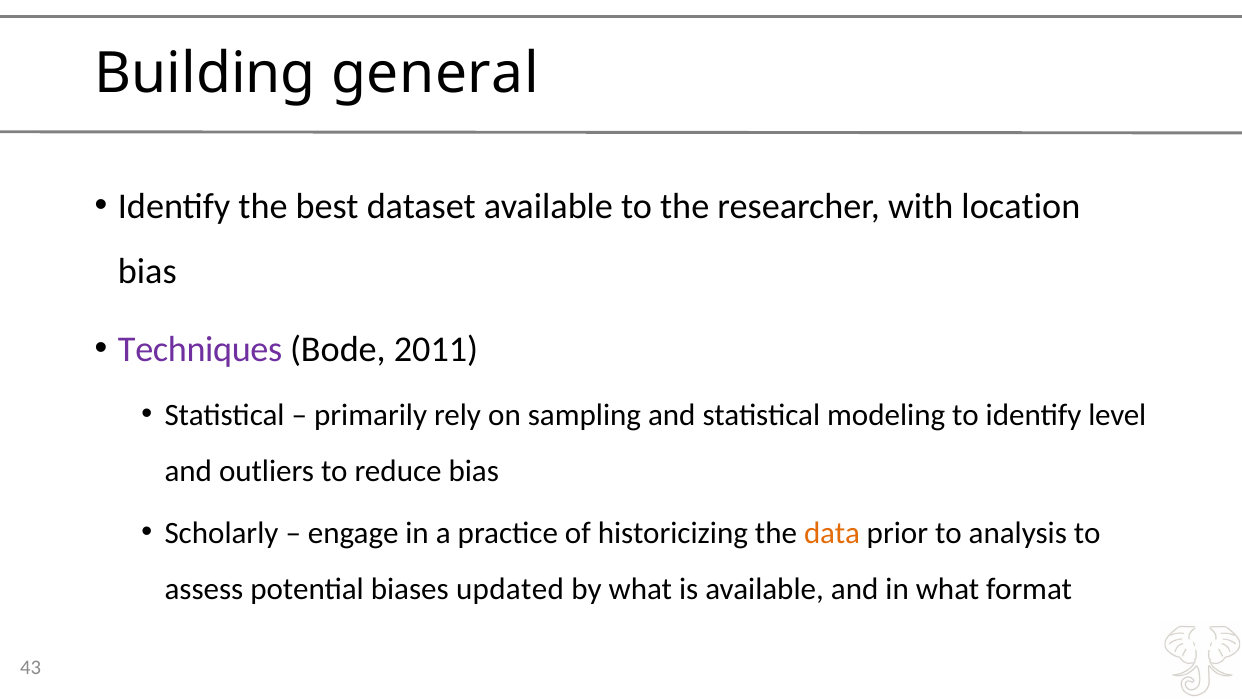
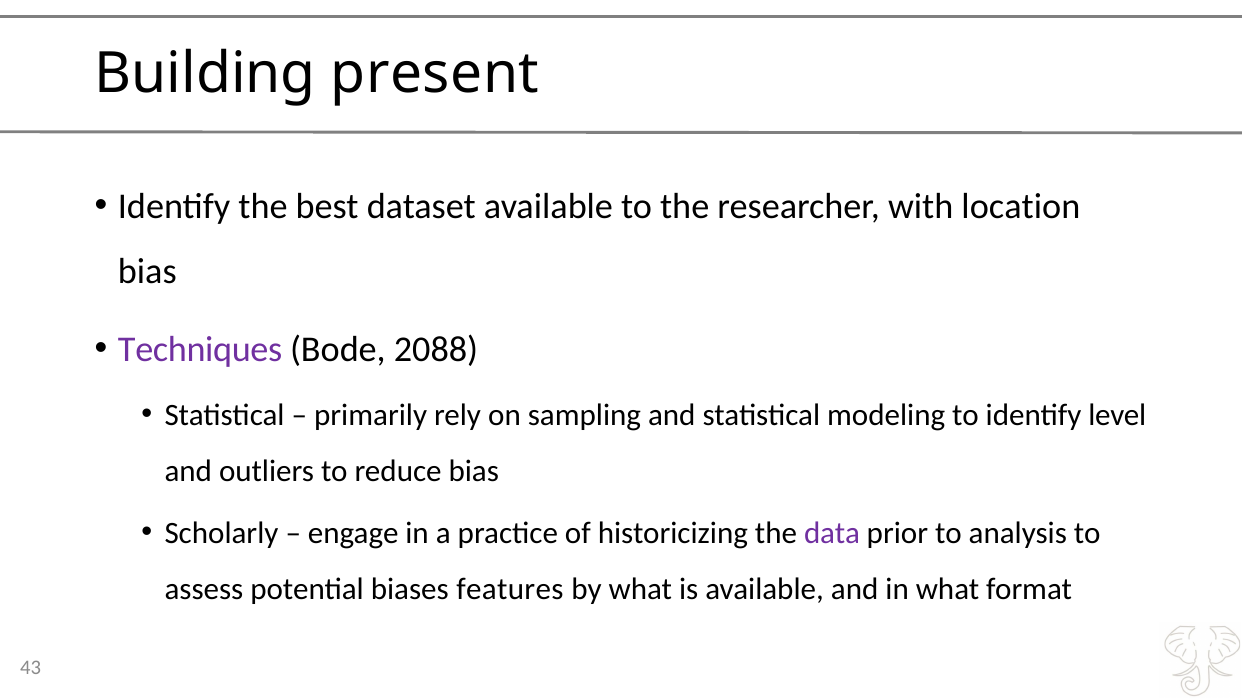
general: general -> present
2011: 2011 -> 2088
data colour: orange -> purple
updated: updated -> features
